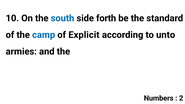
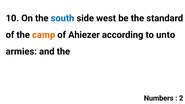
forth: forth -> west
camp colour: blue -> orange
Explicit: Explicit -> Ahiezer
